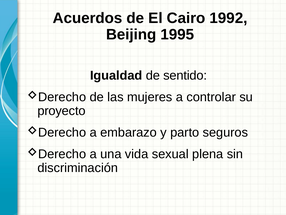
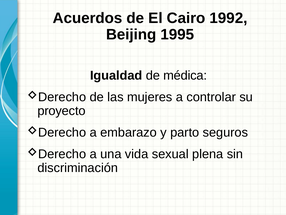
sentido: sentido -> médica
